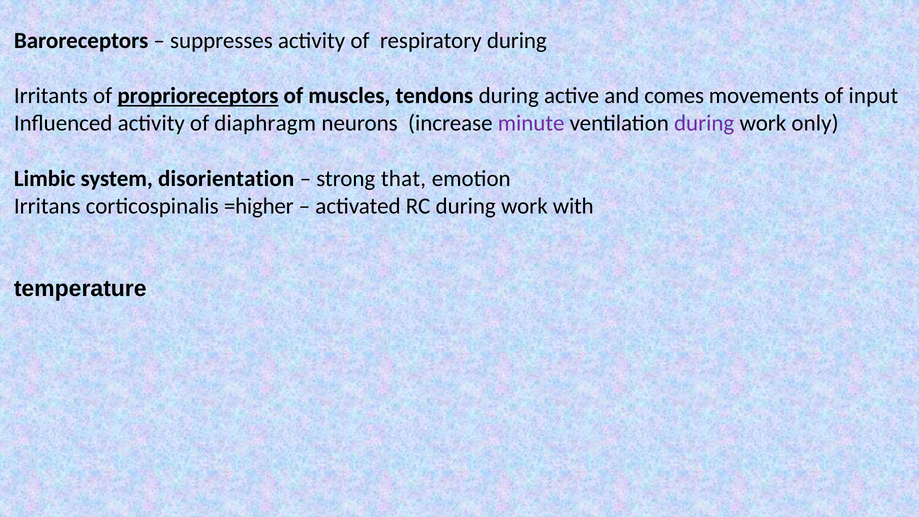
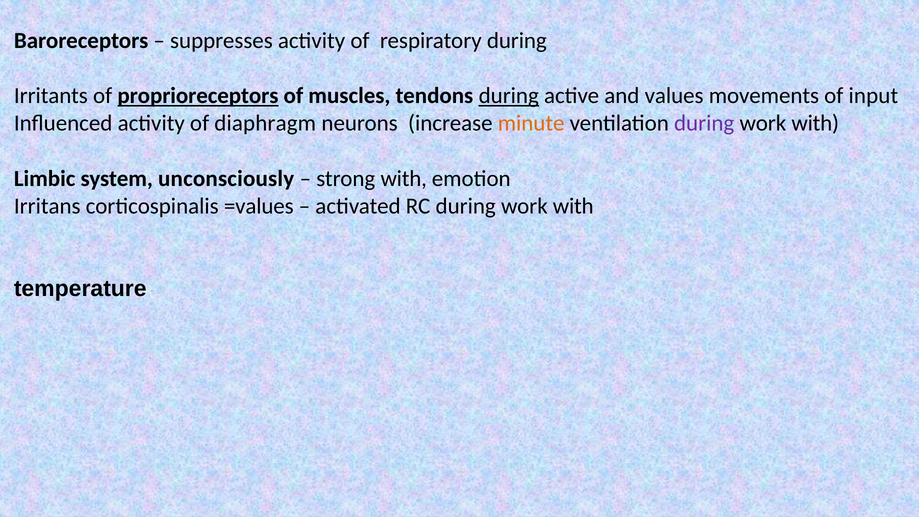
during at (509, 96) underline: none -> present
comes: comes -> values
minute colour: purple -> orange
only at (815, 123): only -> with
disorientation: disorientation -> unconsciously
strong that: that -> with
=higher: =higher -> =values
